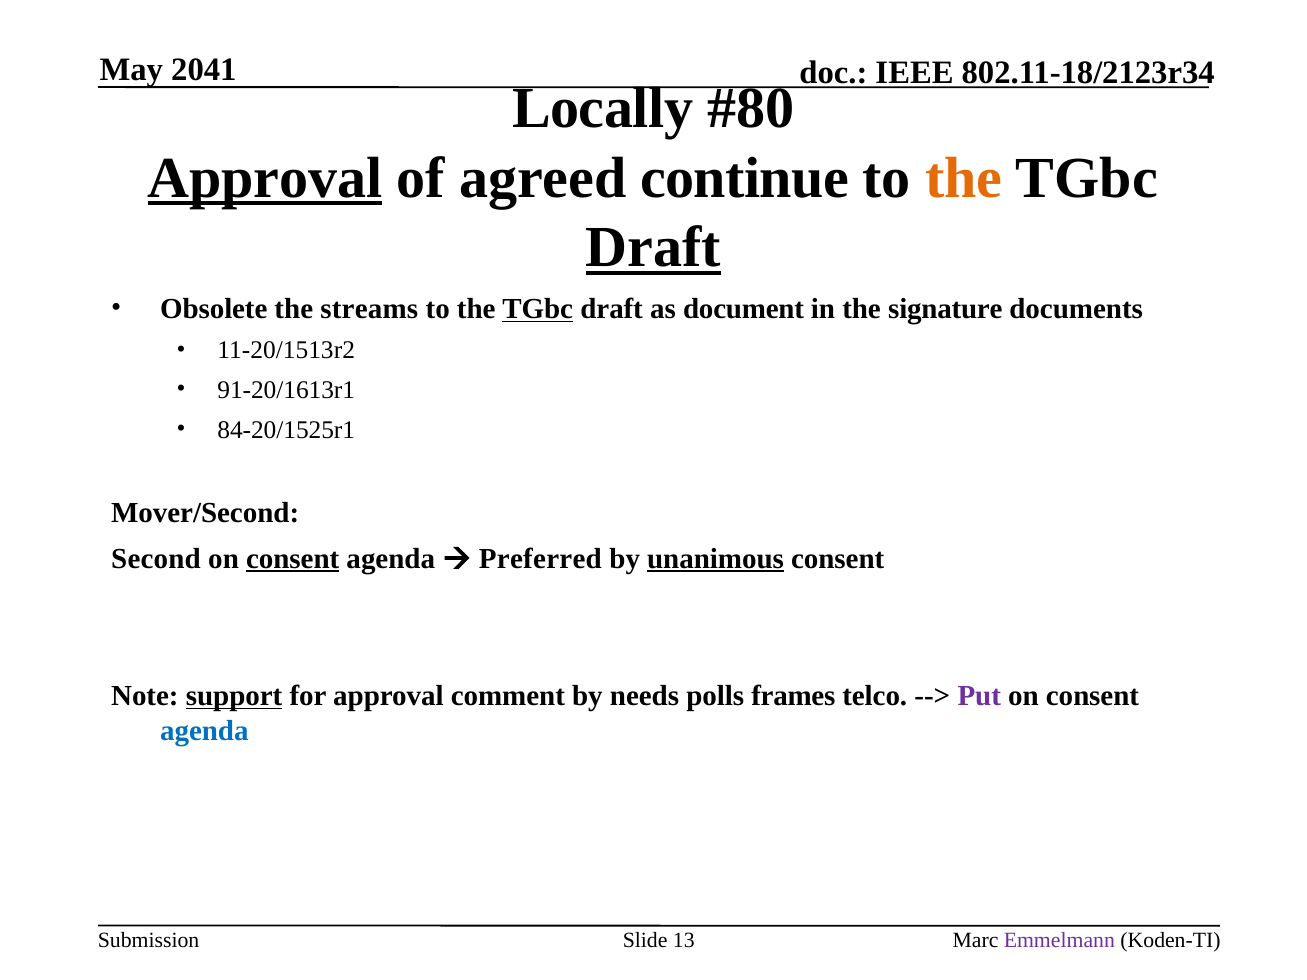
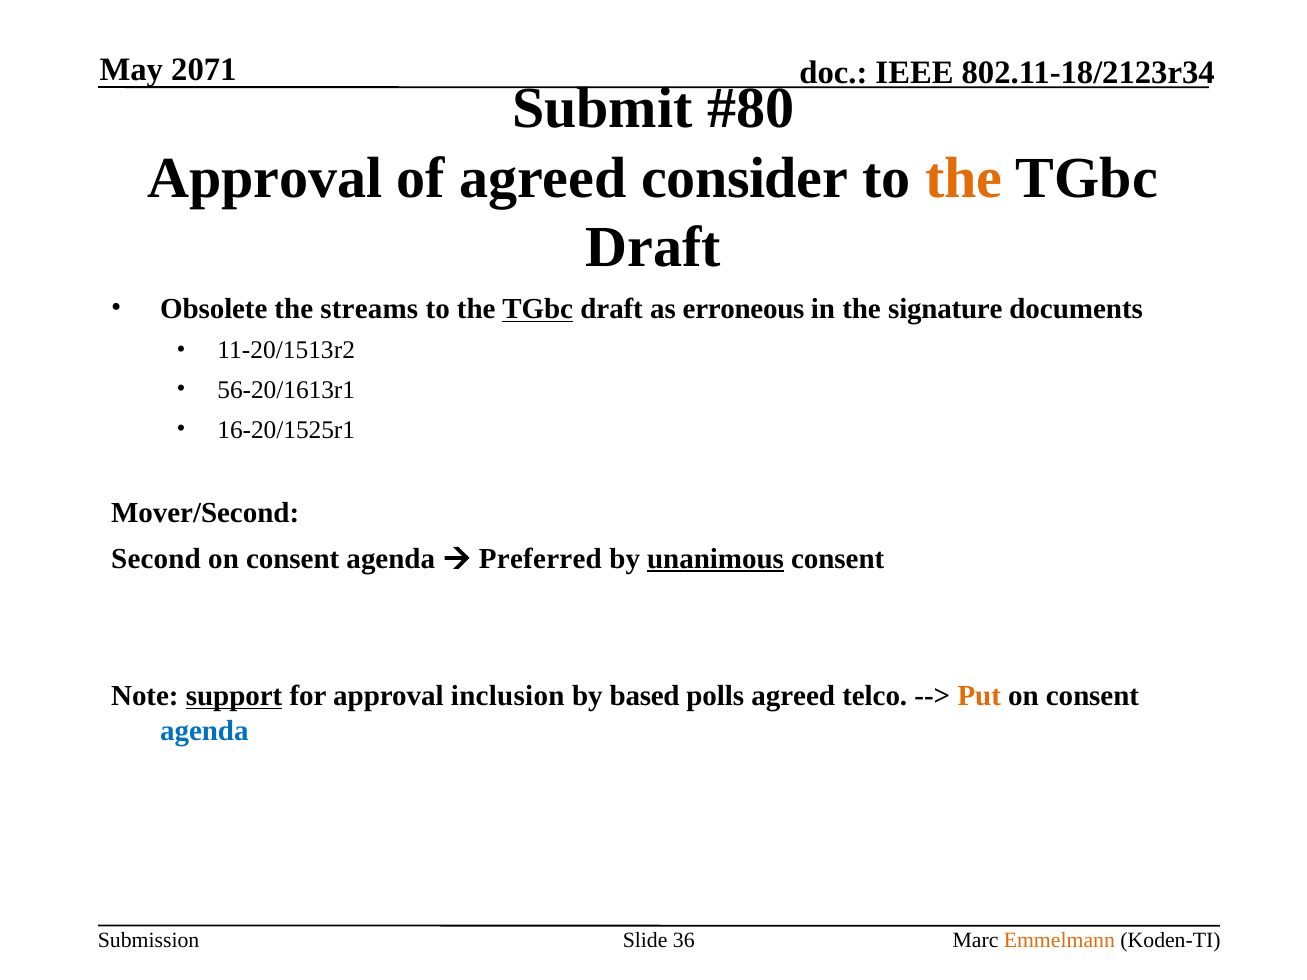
2041: 2041 -> 2071
Locally: Locally -> Submit
Approval at (265, 178) underline: present -> none
continue: continue -> consider
Draft at (653, 248) underline: present -> none
document: document -> erroneous
91-20/1613r1: 91-20/1613r1 -> 56-20/1613r1
84-20/1525r1: 84-20/1525r1 -> 16-20/1525r1
consent at (293, 559) underline: present -> none
comment: comment -> inclusion
needs: needs -> based
polls frames: frames -> agreed
Put colour: purple -> orange
13: 13 -> 36
Emmelmann colour: purple -> orange
